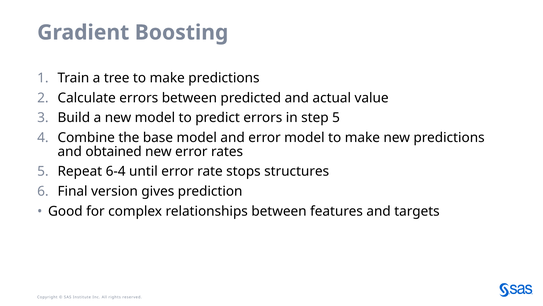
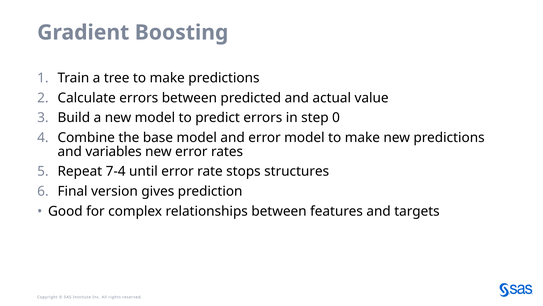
step 5: 5 -> 0
obtained: obtained -> variables
6-4: 6-4 -> 7-4
